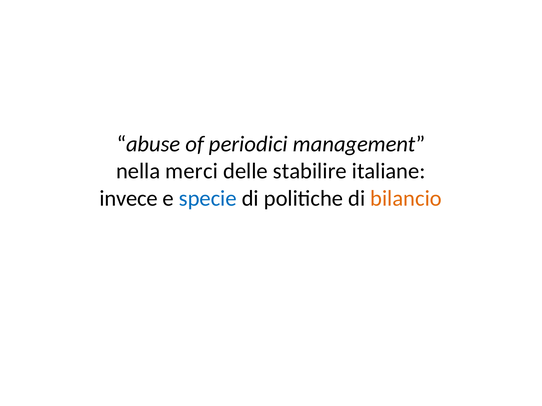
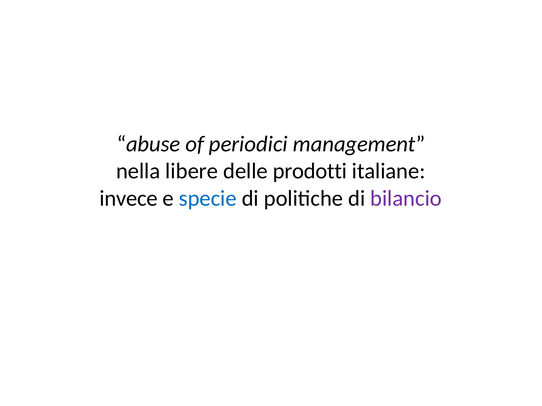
merci: merci -> libere
stabilire: stabilire -> prodotti
bilancio colour: orange -> purple
